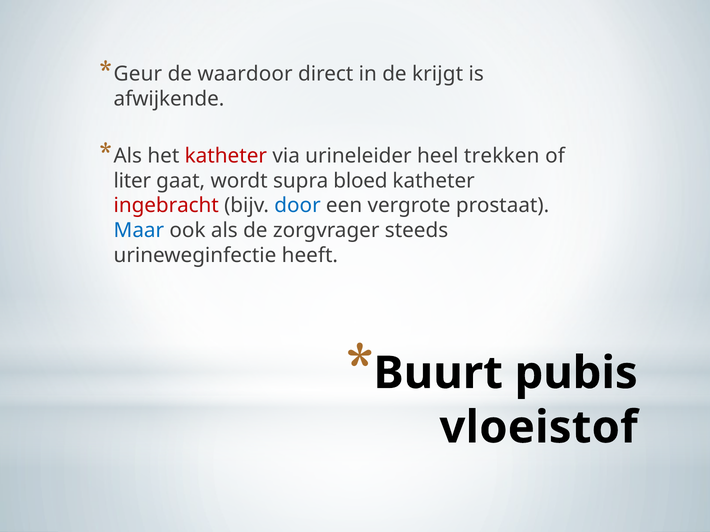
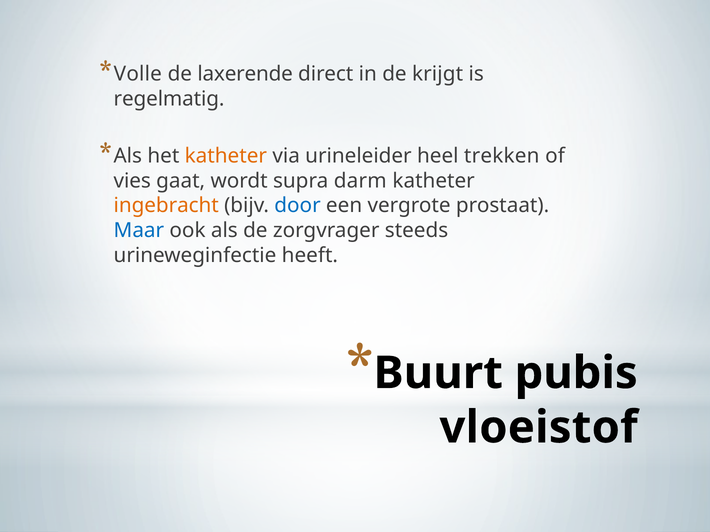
Geur: Geur -> Volle
waardoor: waardoor -> laxerende
afwijkende: afwijkende -> regelmatig
katheter at (226, 156) colour: red -> orange
liter: liter -> vies
bloed: bloed -> darm
ingebracht colour: red -> orange
